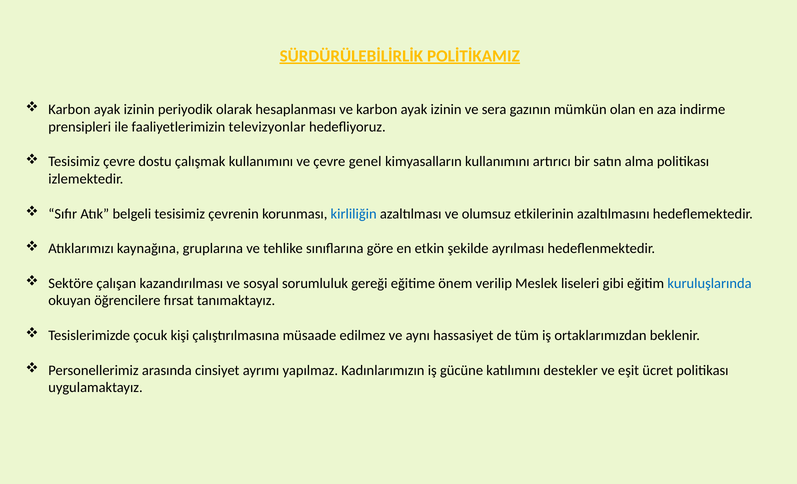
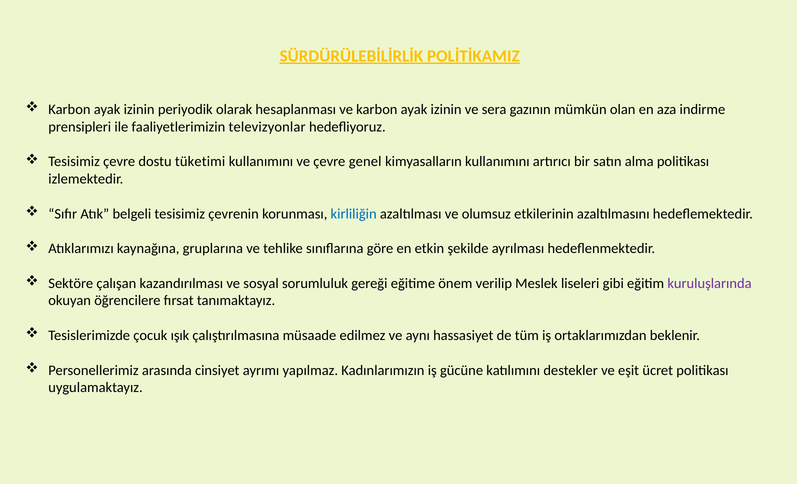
çalışmak: çalışmak -> tüketimi
kuruluşlarında colour: blue -> purple
kişi: kişi -> ışık
